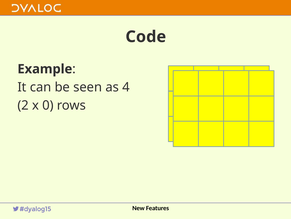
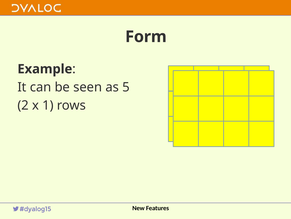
Code: Code -> Form
4: 4 -> 5
0: 0 -> 1
